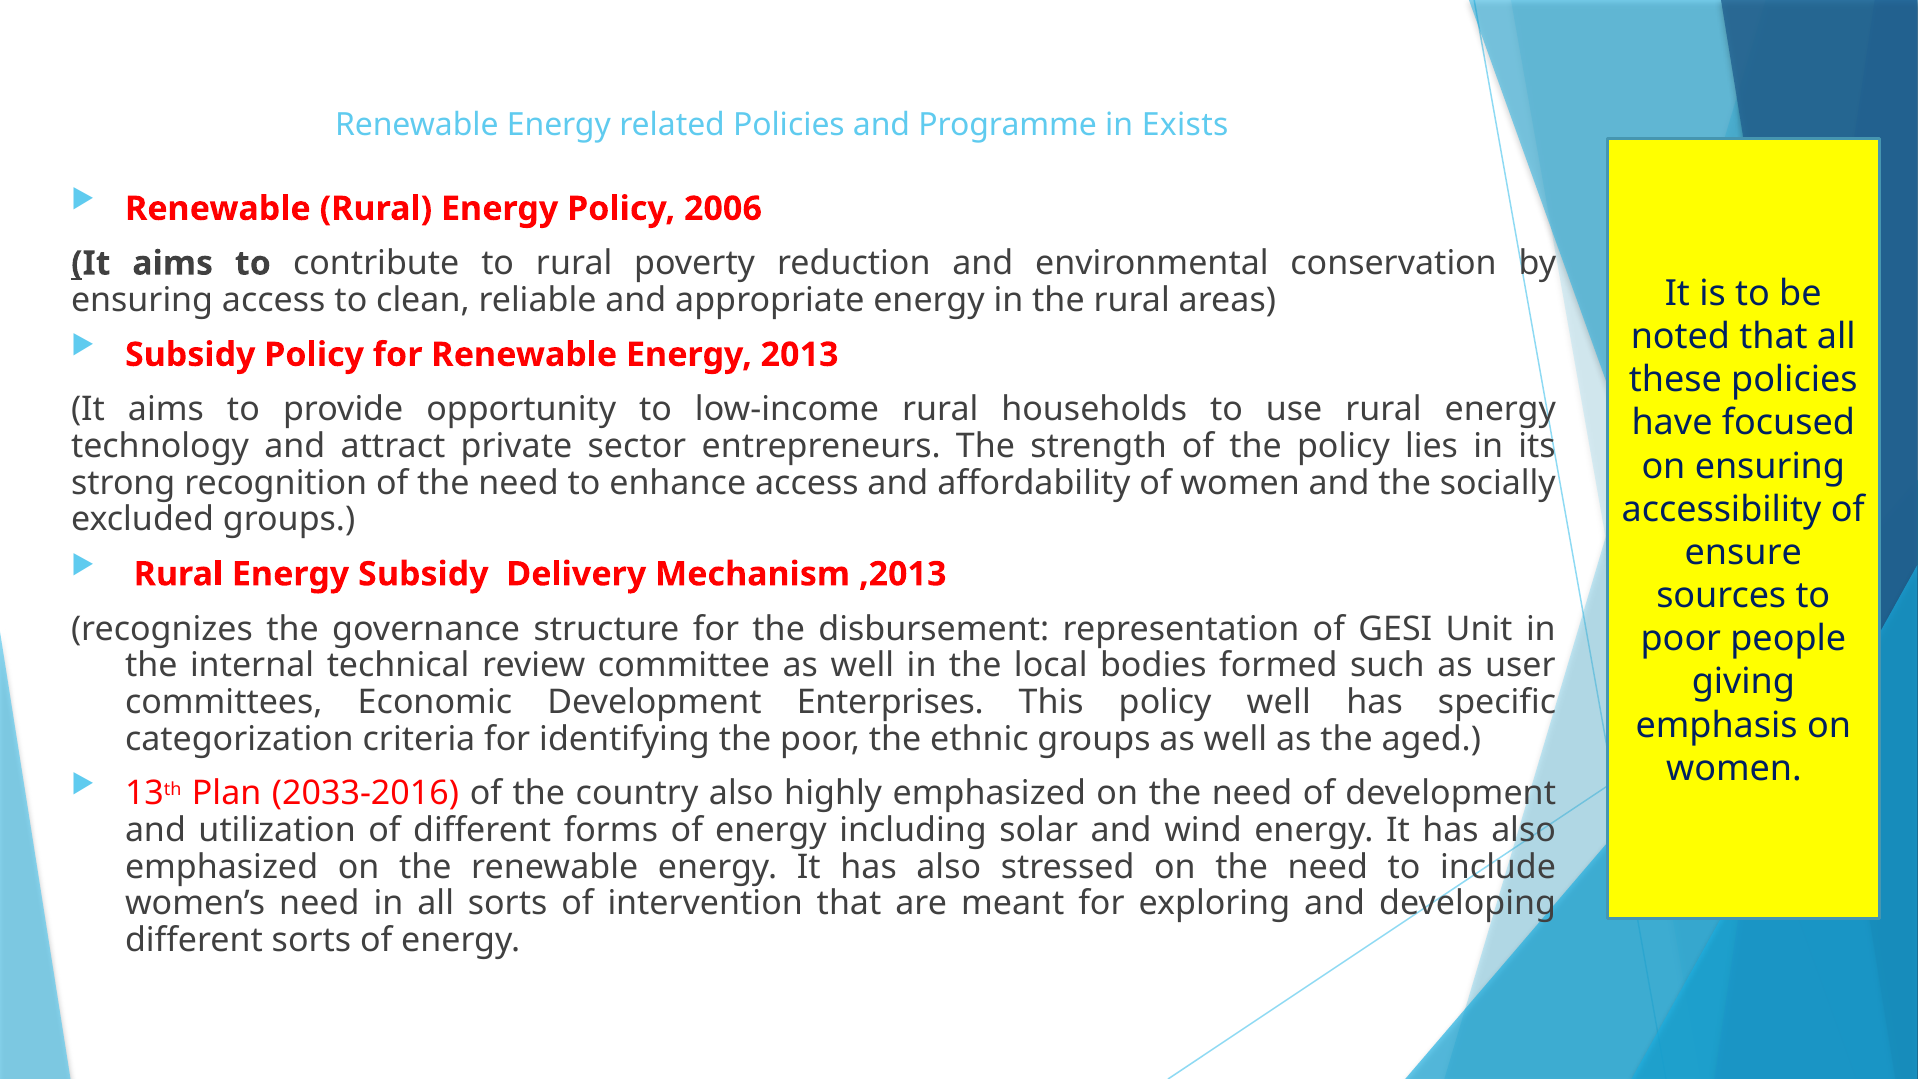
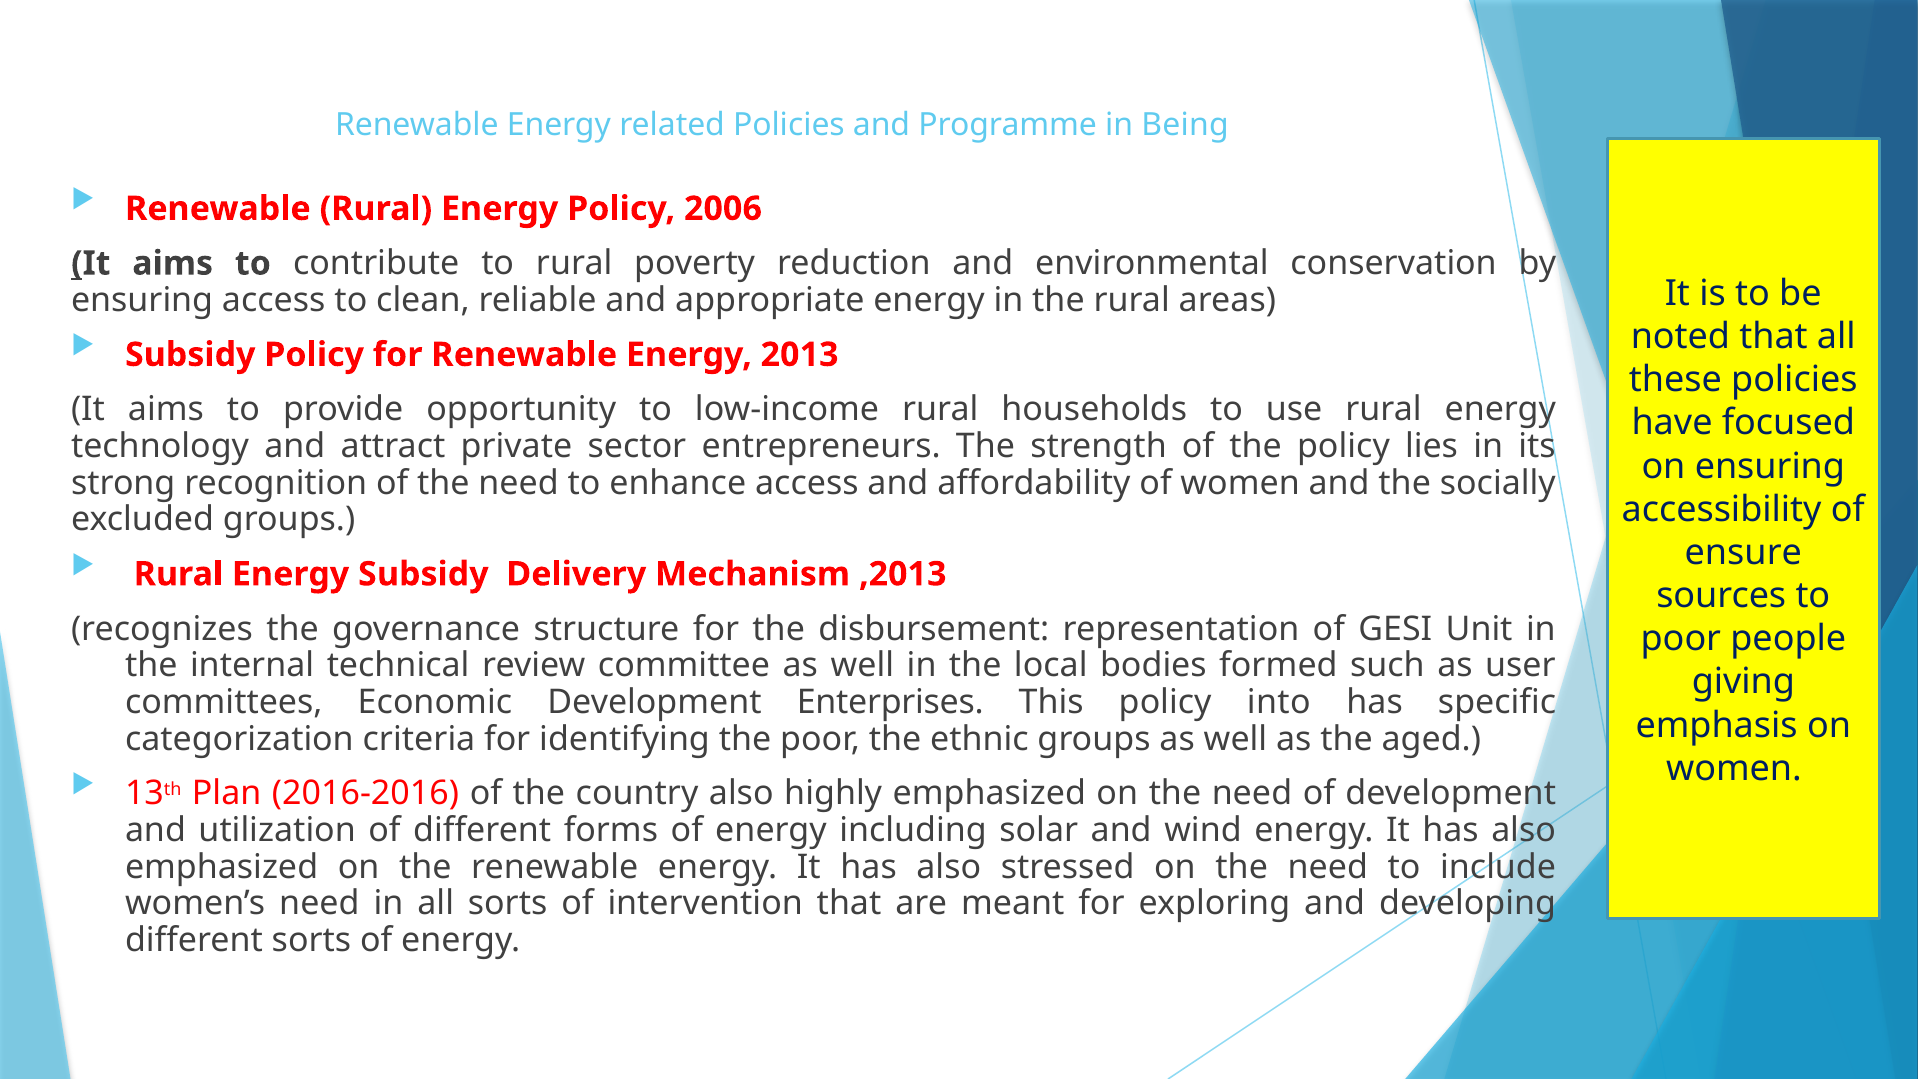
Exists: Exists -> Being
policy well: well -> into
2033-2016: 2033-2016 -> 2016-2016
